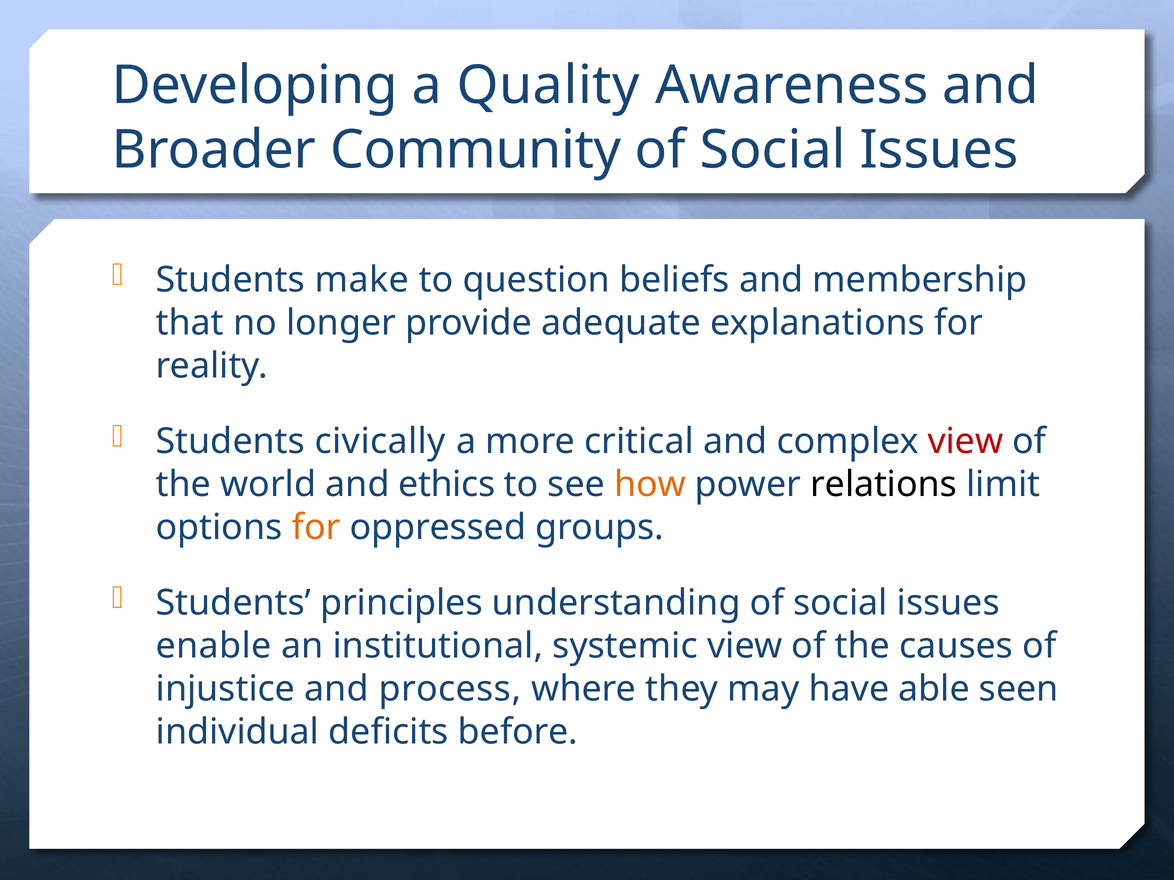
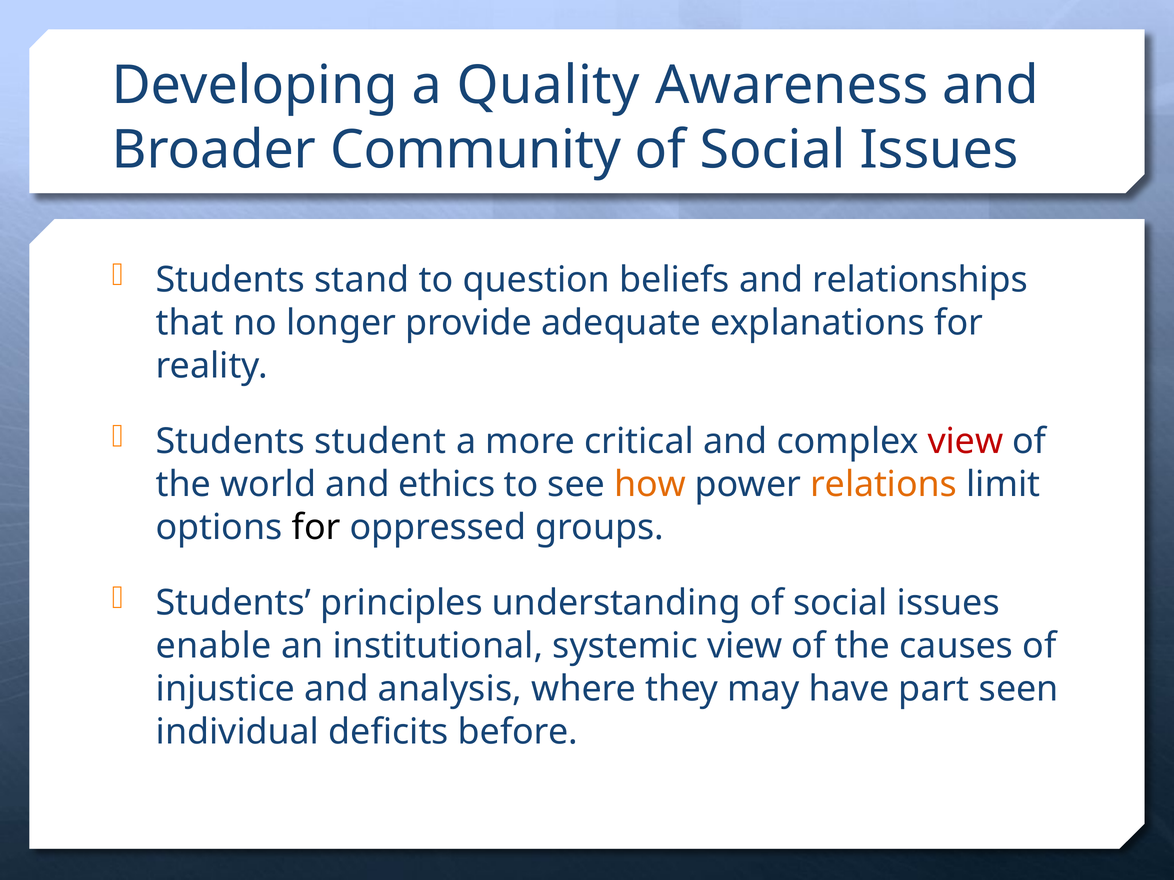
make: make -> stand
membership: membership -> relationships
civically: civically -> student
relations colour: black -> orange
for at (316, 528) colour: orange -> black
process: process -> analysis
able: able -> part
